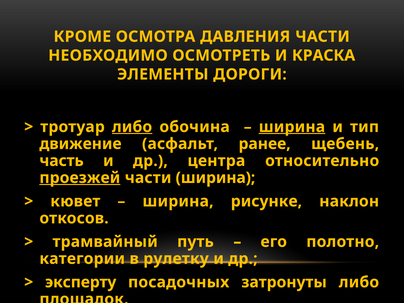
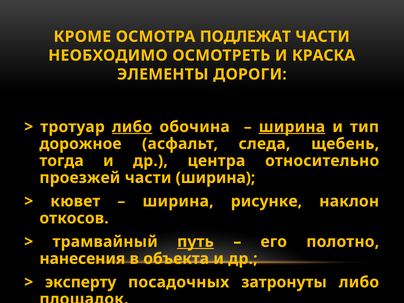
ДАВЛЕНИЯ: ДАВЛЕНИЯ -> ПОДЛЕЖАТ
движение: движение -> дорожное
ранее: ранее -> следа
часть: часть -> тогда
проезжей underline: present -> none
путь underline: none -> present
категории: категории -> нанесения
рулетку: рулетку -> объекта
